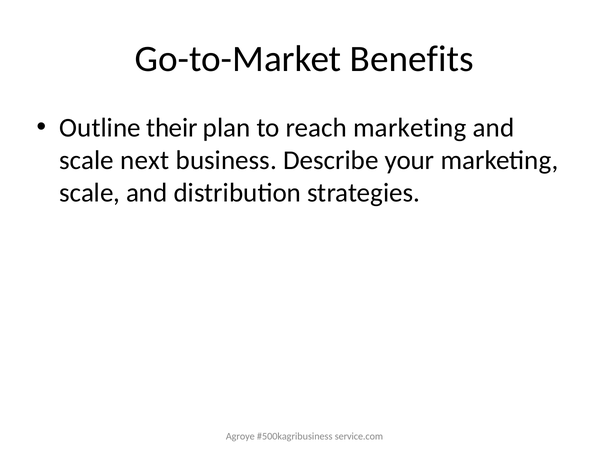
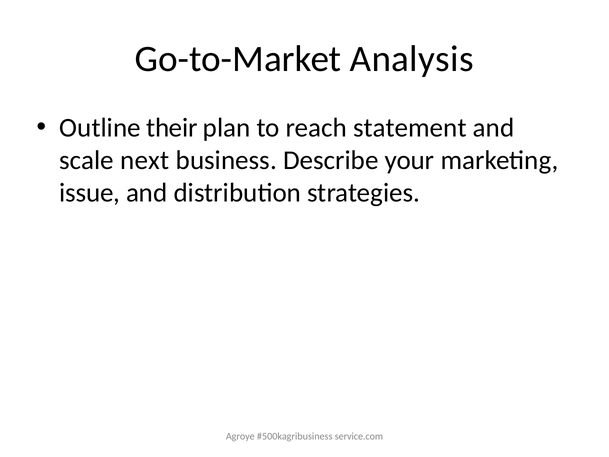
Benefits: Benefits -> Analysis
reach marketing: marketing -> statement
scale at (90, 193): scale -> issue
